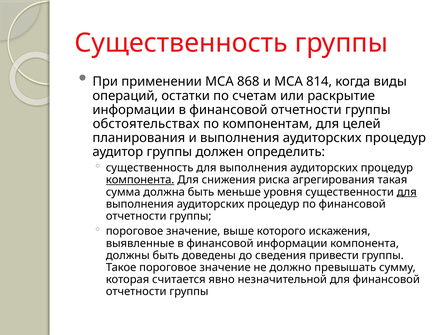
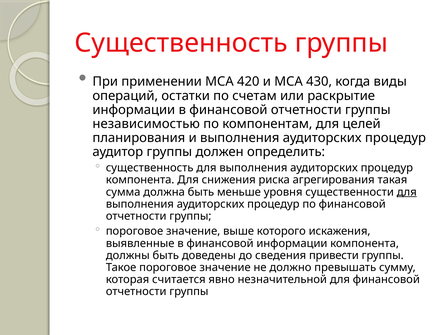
868: 868 -> 420
814: 814 -> 430
обстоятельствах: обстоятельствах -> независимостью
компонента at (140, 180) underline: present -> none
